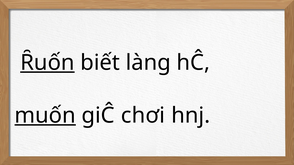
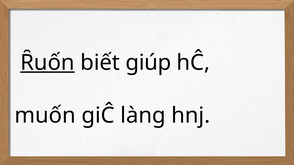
làng: làng -> giúp
muốn underline: present -> none
chơi: chơi -> làng
